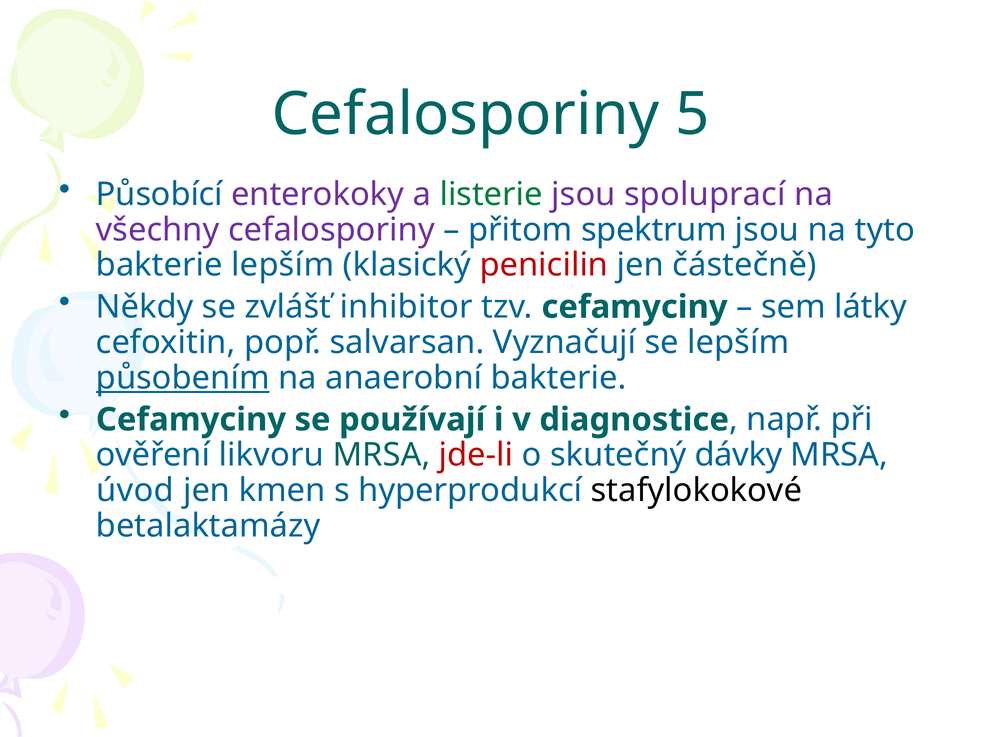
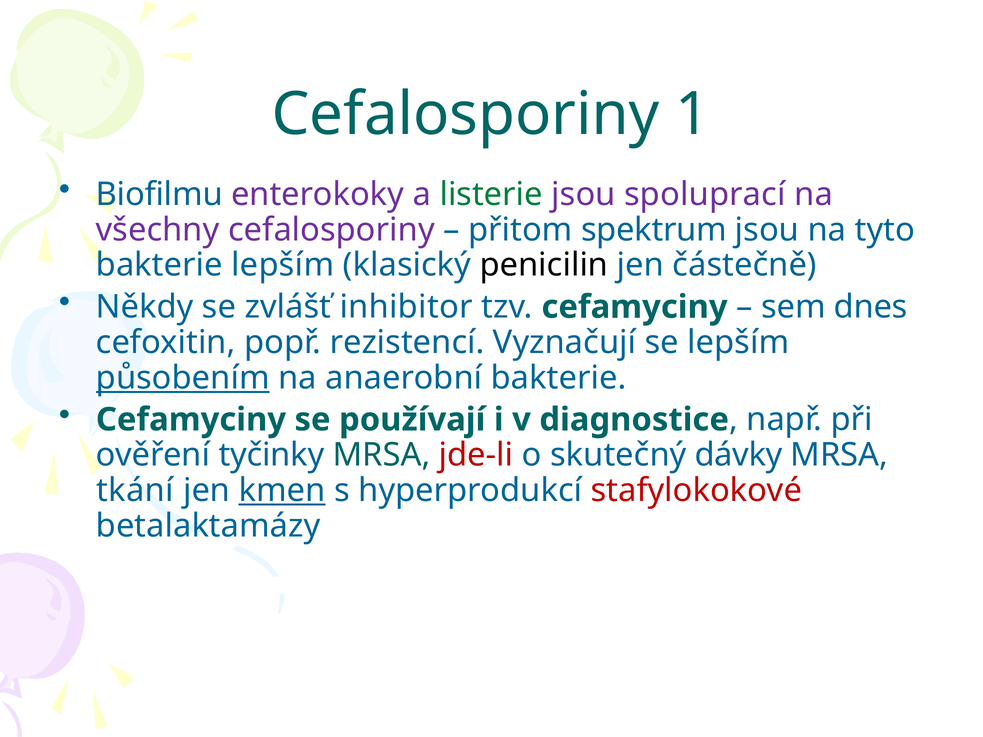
5: 5 -> 1
Působící: Působící -> Biofilmu
penicilin colour: red -> black
látky: látky -> dnes
salvarsan: salvarsan -> rezistencí
likvoru: likvoru -> tyčinky
úvod: úvod -> tkání
kmen underline: none -> present
stafylokokové colour: black -> red
